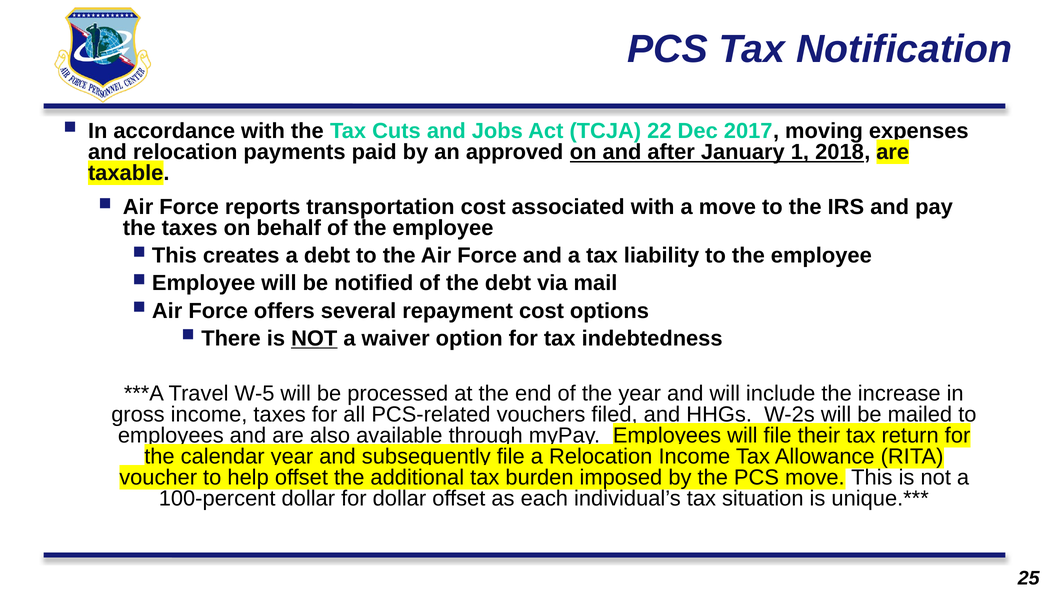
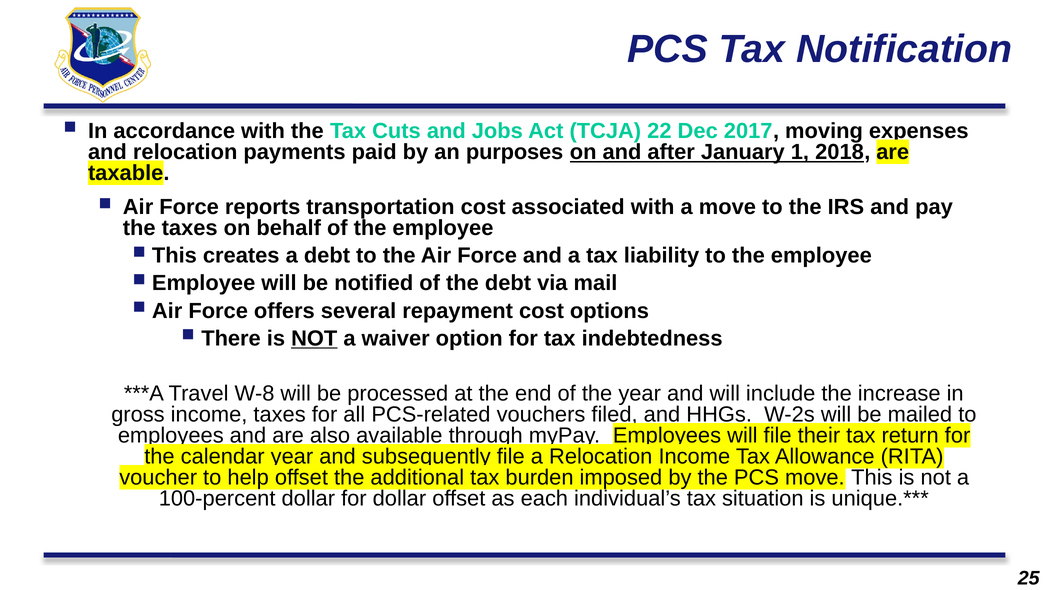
approved: approved -> purposes
W-5: W-5 -> W-8
